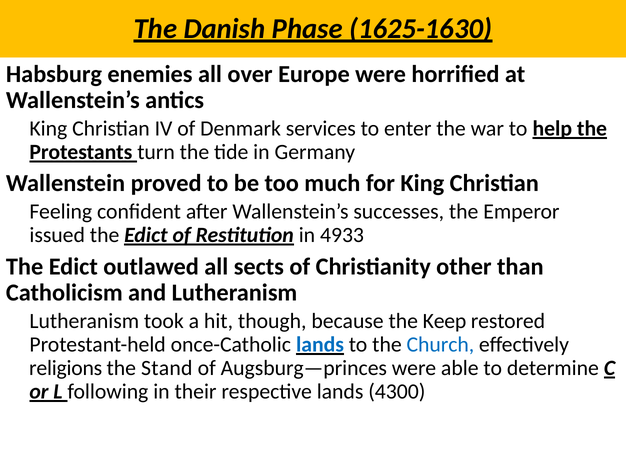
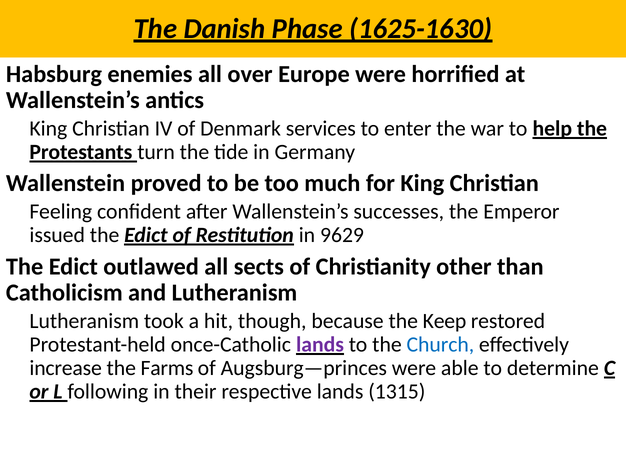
4933: 4933 -> 9629
lands at (320, 344) colour: blue -> purple
religions: religions -> increase
Stand: Stand -> Farms
4300: 4300 -> 1315
